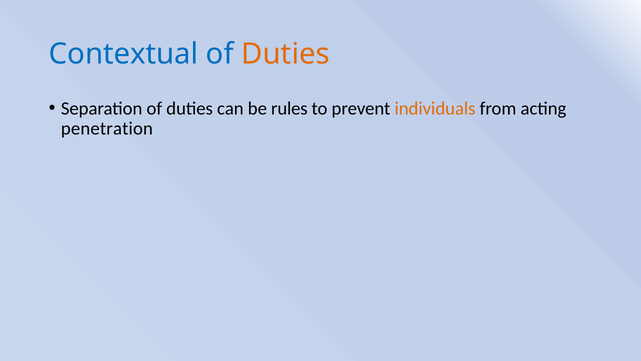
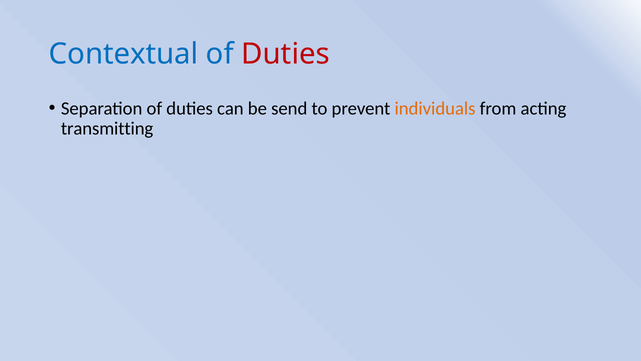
Duties at (286, 54) colour: orange -> red
rules: rules -> send
penetration: penetration -> transmitting
